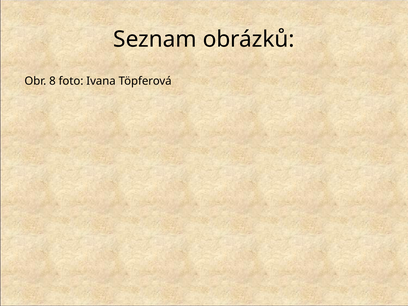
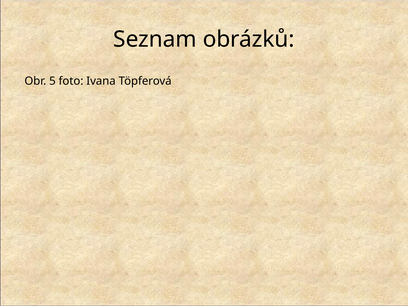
8: 8 -> 5
